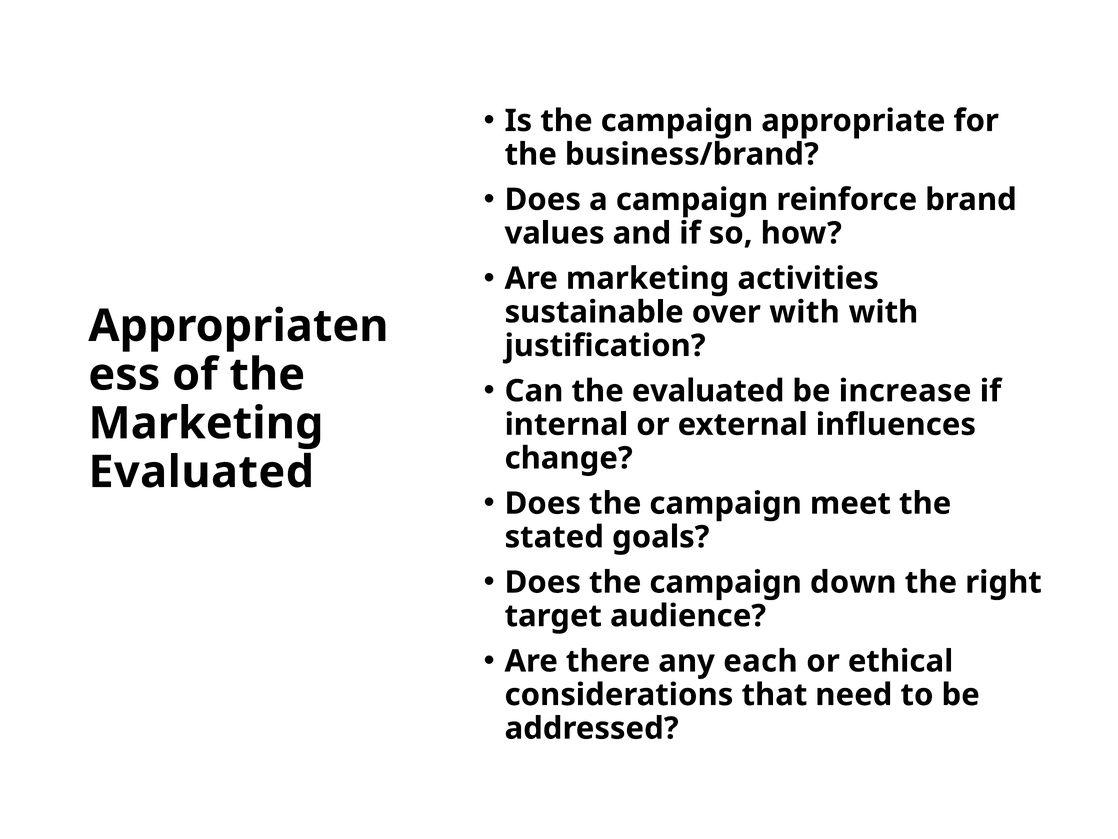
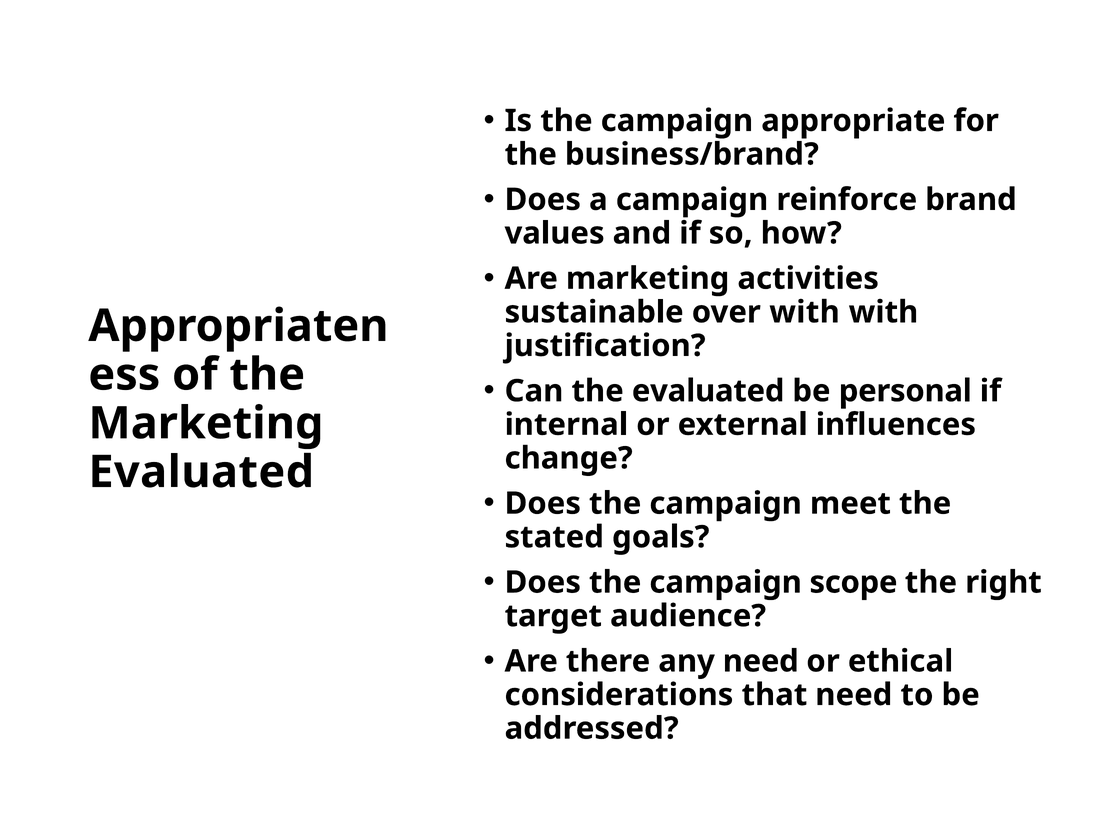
increase: increase -> personal
down: down -> scope
any each: each -> need
